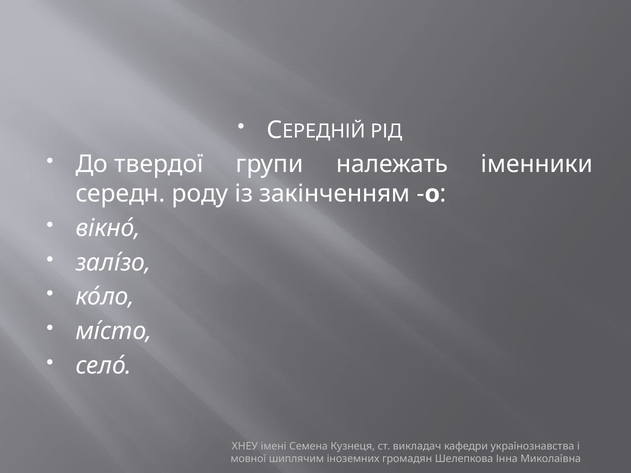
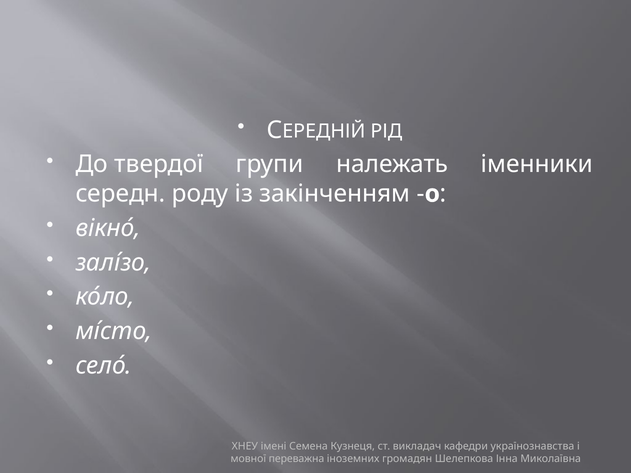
шиплячим: шиплячим -> переважна
